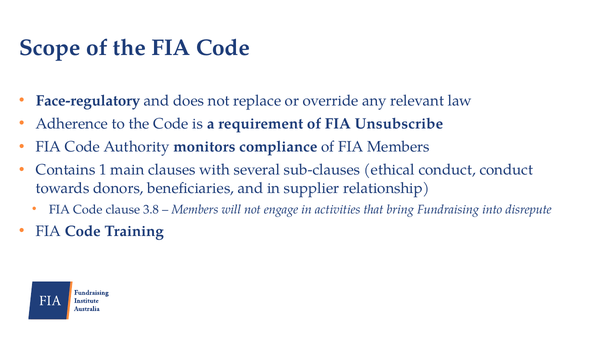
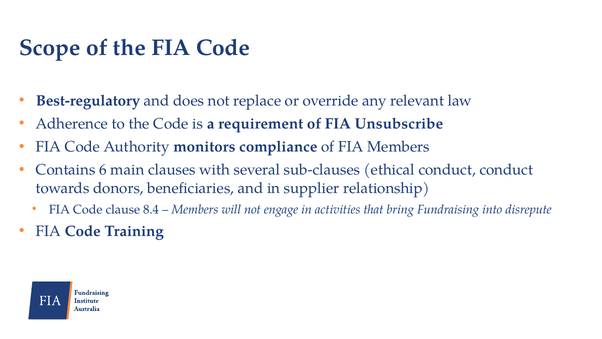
Face-regulatory: Face-regulatory -> Best-regulatory
1: 1 -> 6
3.8: 3.8 -> 8.4
